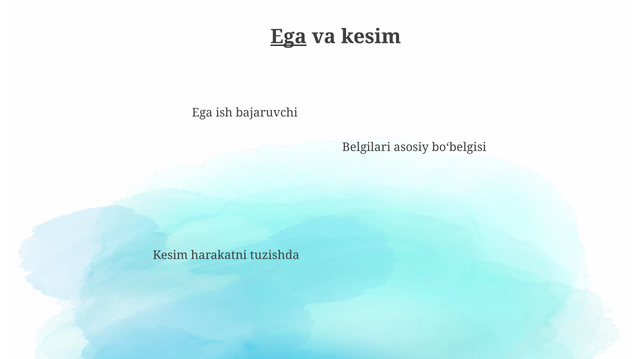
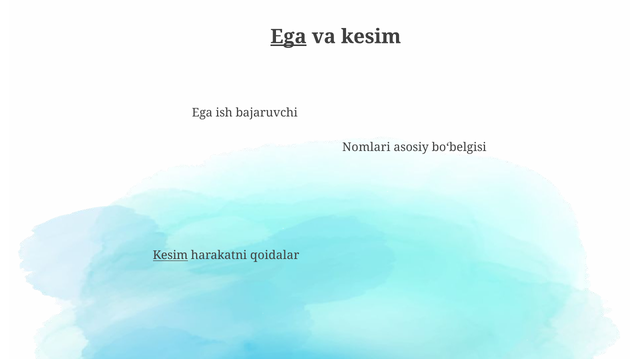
Belgilari: Belgilari -> Nomlari
Kesim at (170, 256) underline: none -> present
tuzishda: tuzishda -> qoidalar
